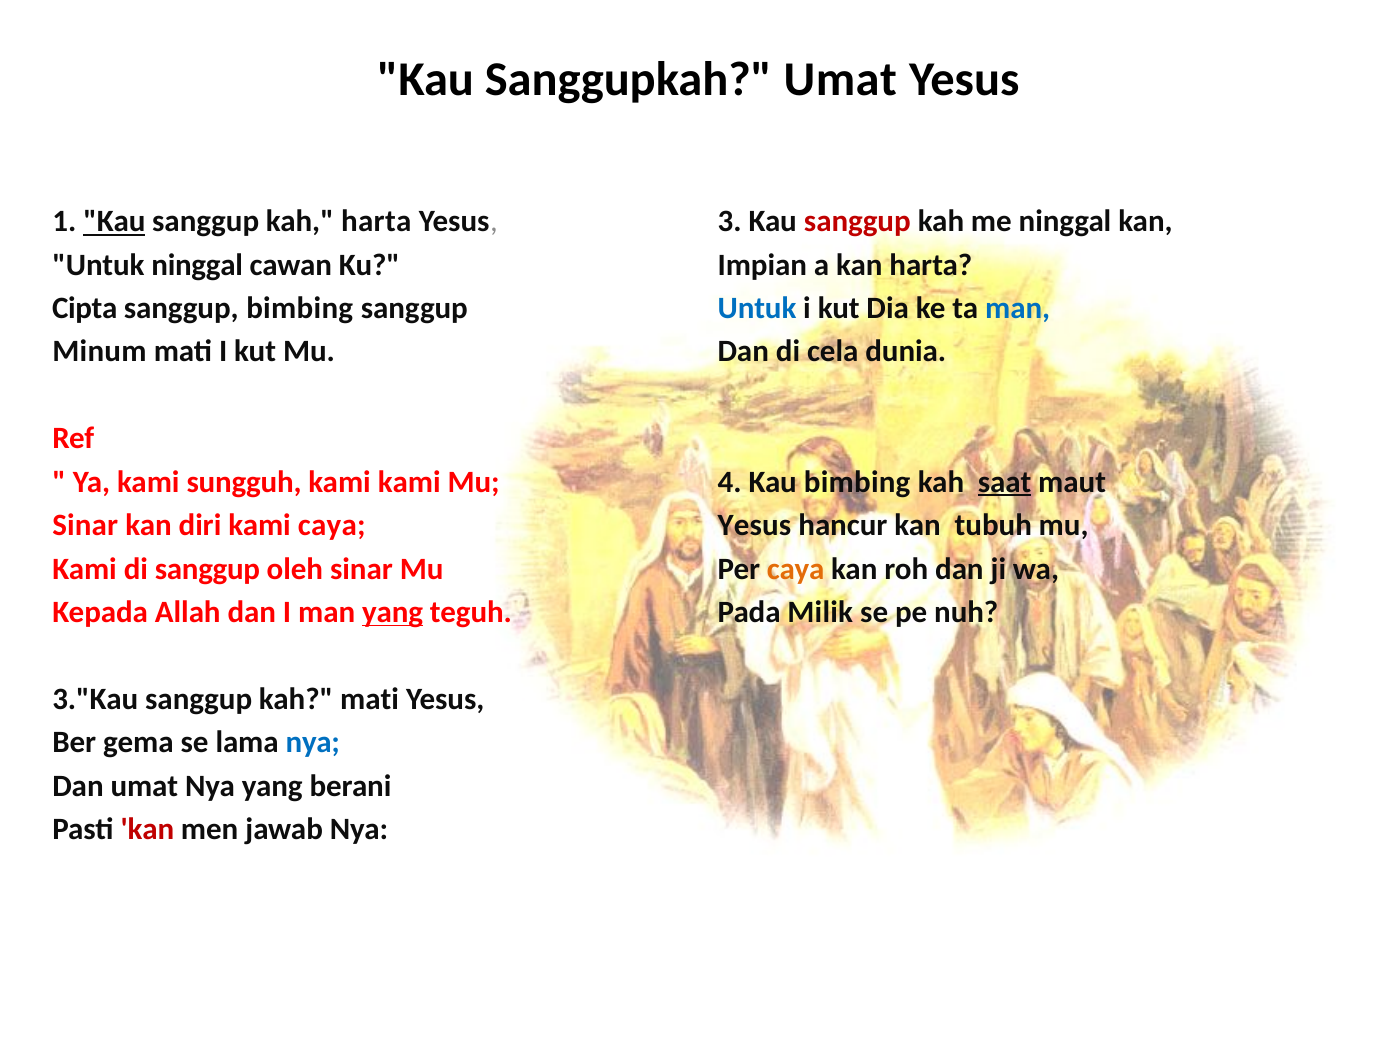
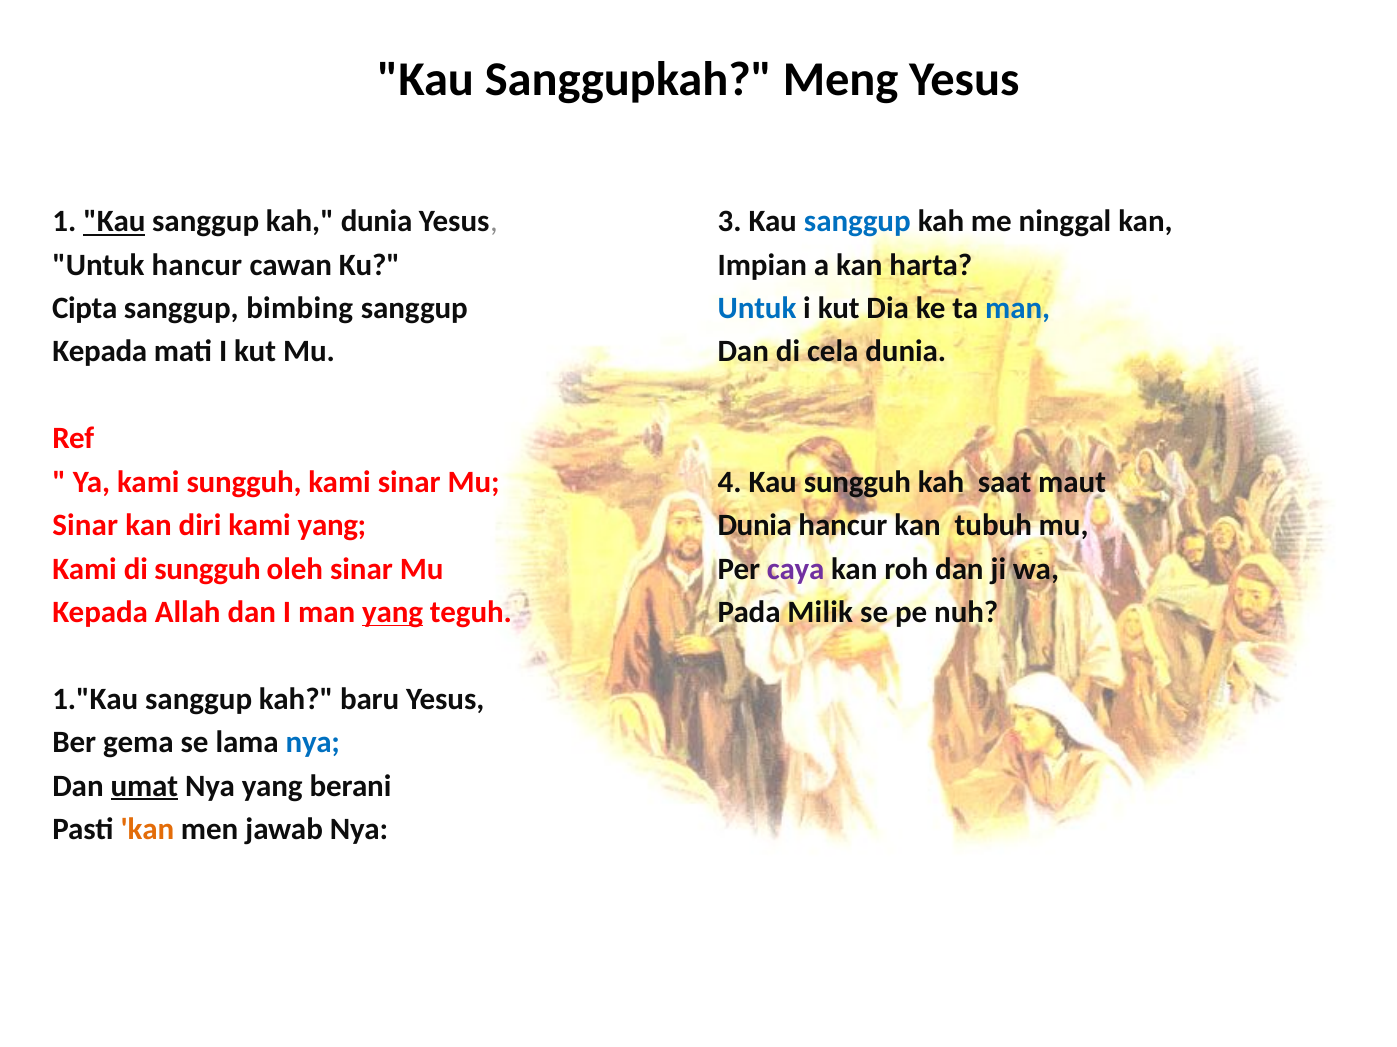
Sanggupkah Umat: Umat -> Meng
kah harta: harta -> dunia
sanggup at (857, 222) colour: red -> blue
Untuk ninggal: ninggal -> hancur
Minum at (99, 352): Minum -> Kepada
kami kami: kami -> sinar
Kau bimbing: bimbing -> sungguh
saat underline: present -> none
kami caya: caya -> yang
Yesus at (755, 526): Yesus -> Dunia
di sanggup: sanggup -> sungguh
caya at (796, 569) colour: orange -> purple
3."Kau: 3."Kau -> 1."Kau
kah mati: mati -> baru
umat at (144, 786) underline: none -> present
kan at (147, 830) colour: red -> orange
